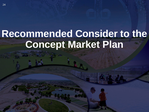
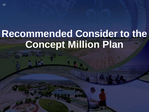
Market: Market -> Million
